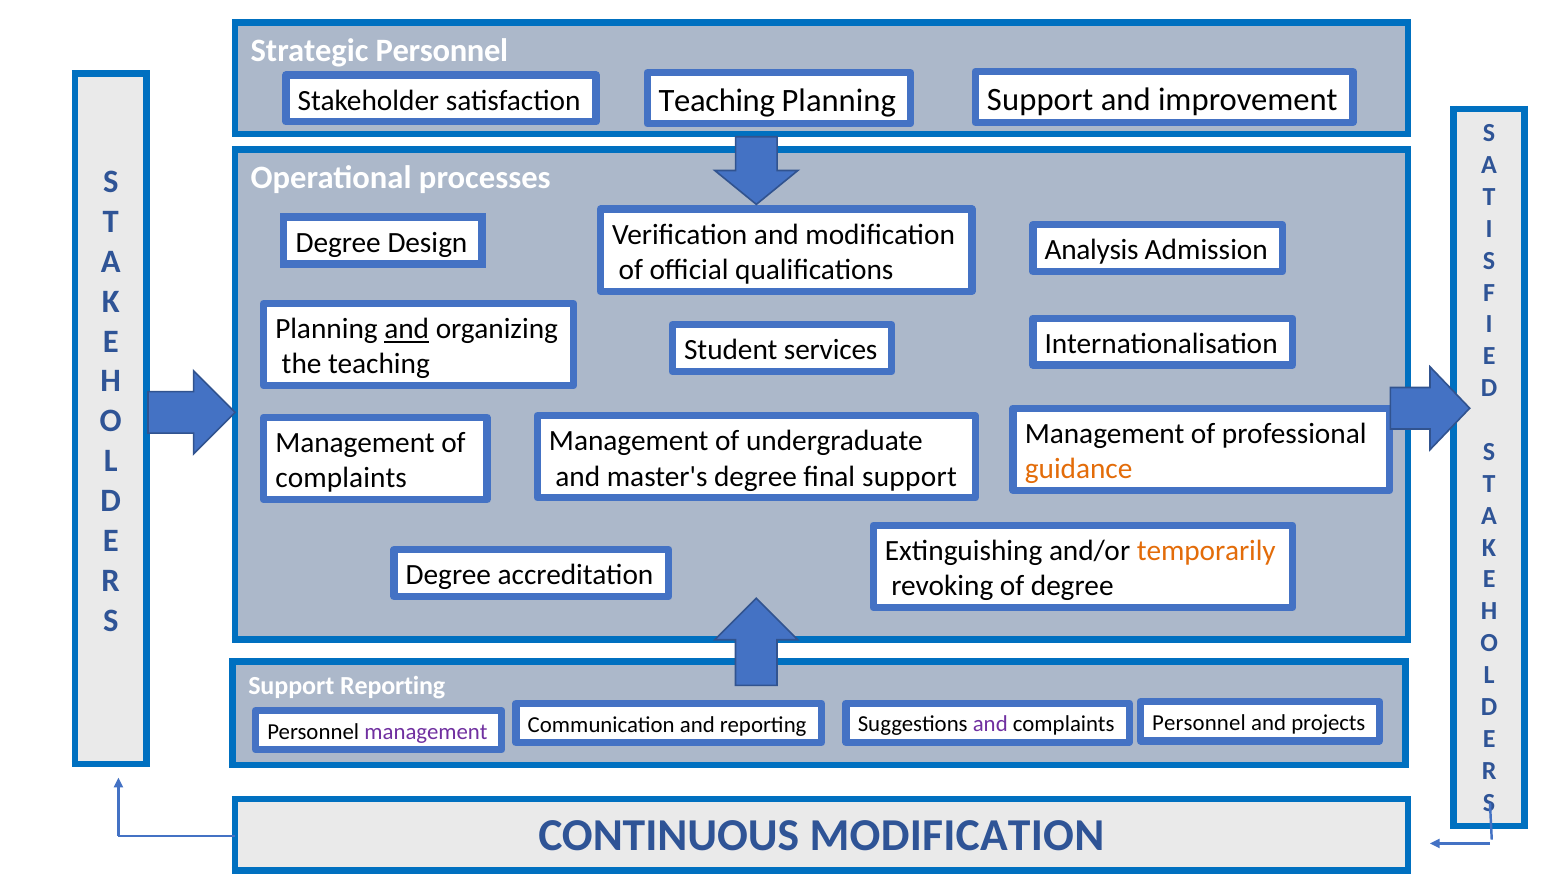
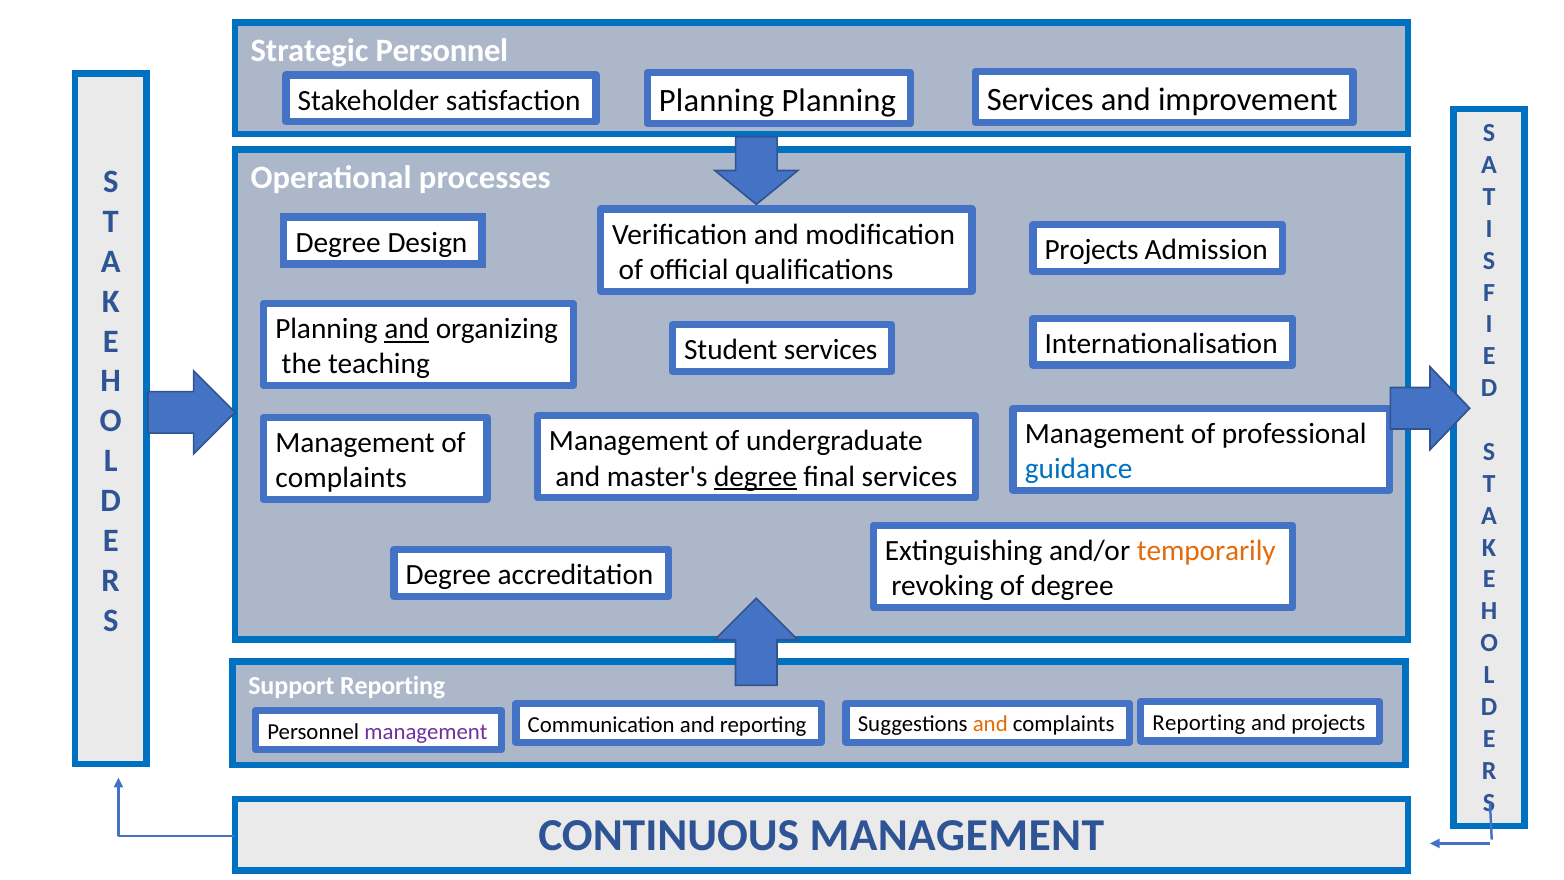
satisfaction Teaching: Teaching -> Planning
Planning Support: Support -> Services
Analysis at (1092, 250): Analysis -> Projects
guidance colour: orange -> blue
degree at (756, 476) underline: none -> present
final support: support -> services
reporting Personnel: Personnel -> Reporting
and at (990, 724) colour: purple -> orange
CONTINUOUS MODIFICATION: MODIFICATION -> MANAGEMENT
